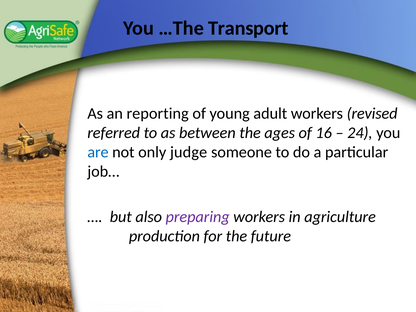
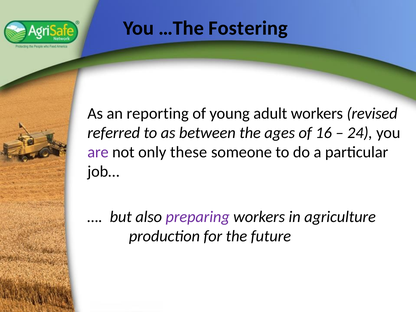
Transport: Transport -> Fostering
are colour: blue -> purple
judge: judge -> these
